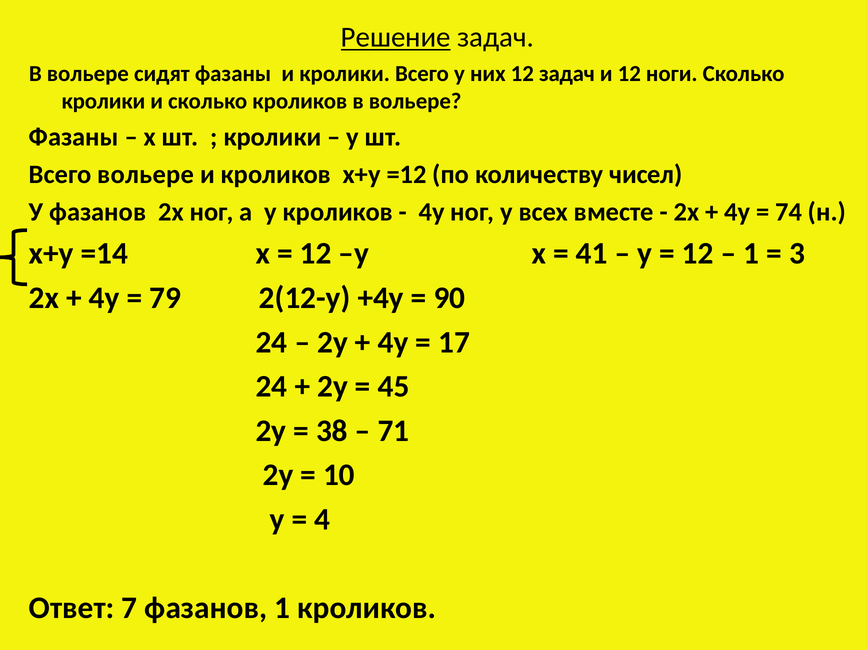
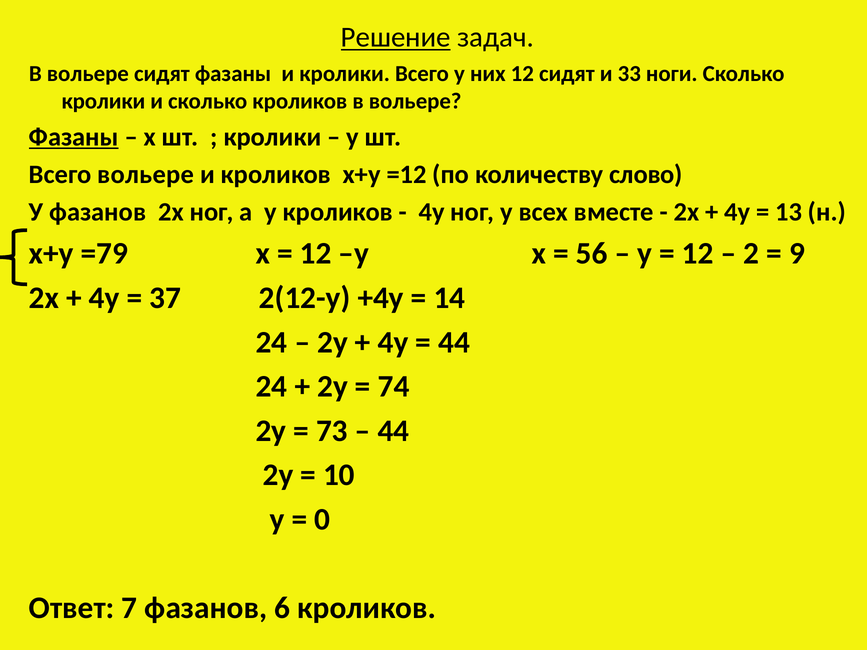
12 задач: задач -> сидят
и 12: 12 -> 33
Фазаны at (74, 137) underline: none -> present
чисел: чисел -> слово
74: 74 -> 13
=14: =14 -> =79
41: 41 -> 56
1 at (751, 254): 1 -> 2
3: 3 -> 9
79: 79 -> 37
90: 90 -> 14
17 at (454, 342): 17 -> 44
45: 45 -> 74
38: 38 -> 73
71 at (393, 431): 71 -> 44
4: 4 -> 0
фазанов 1: 1 -> 6
